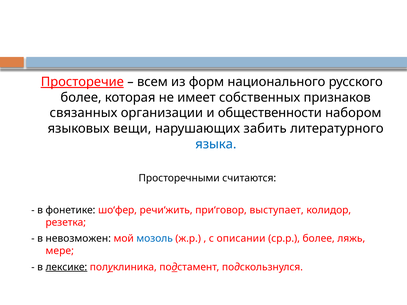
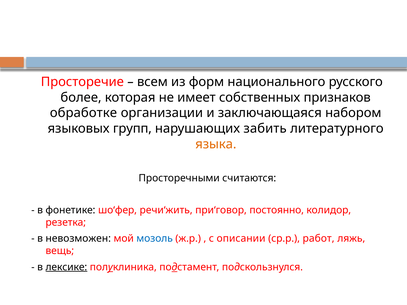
Просторечие underline: present -> none
связанных: связанных -> обработке
общественности: общественности -> заключающаяся
вещи: вещи -> групп
языка colour: blue -> orange
выступает: выступает -> постоянно
ср.р более: более -> работ
мере: мере -> вещь
